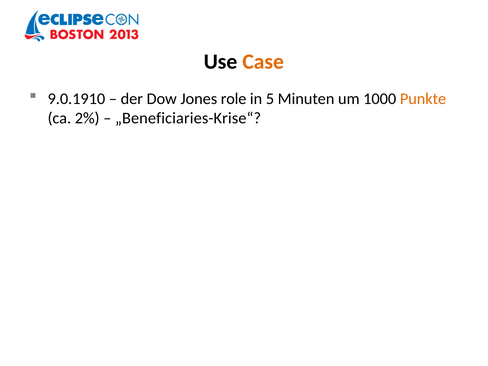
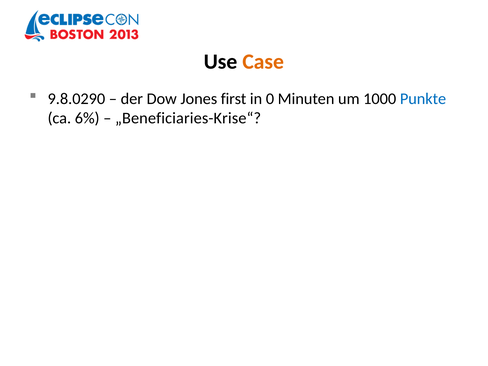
9.0.1910: 9.0.1910 -> 9.8.0290
role: role -> first
5: 5 -> 0
Punkte colour: orange -> blue
2%: 2% -> 6%
